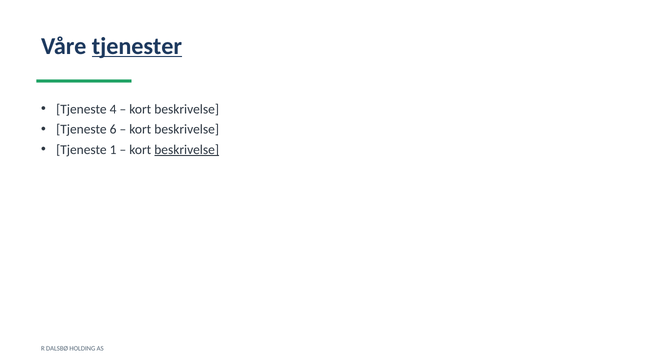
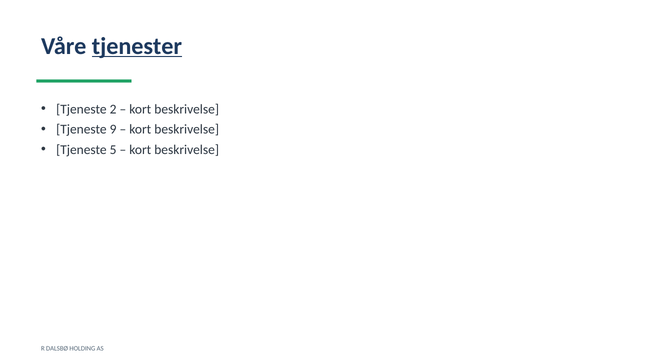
4: 4 -> 2
6: 6 -> 9
1: 1 -> 5
beskrivelse at (187, 150) underline: present -> none
